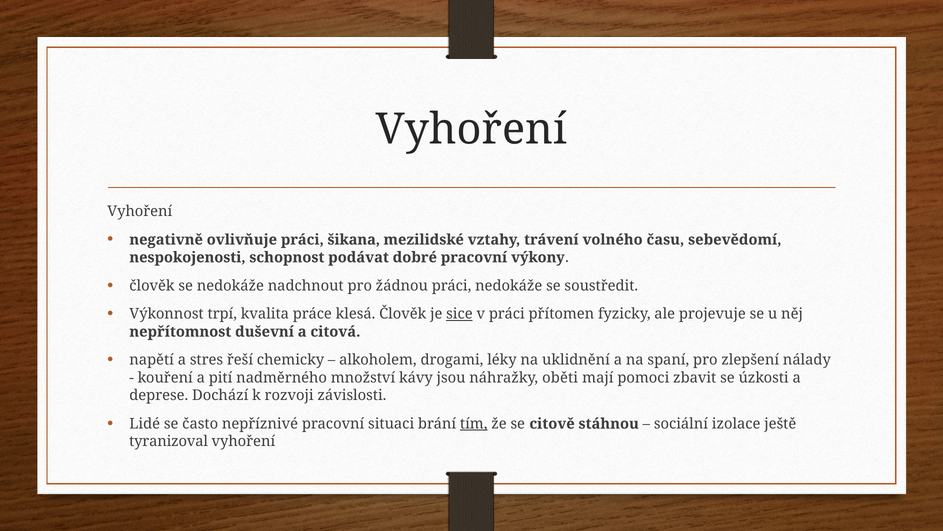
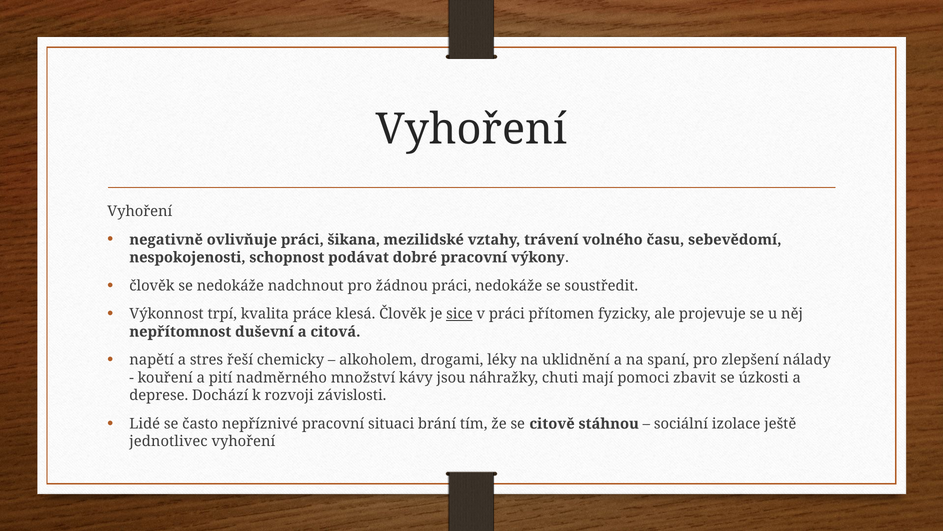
oběti: oběti -> chuti
tím underline: present -> none
tyranizoval: tyranizoval -> jednotlivec
